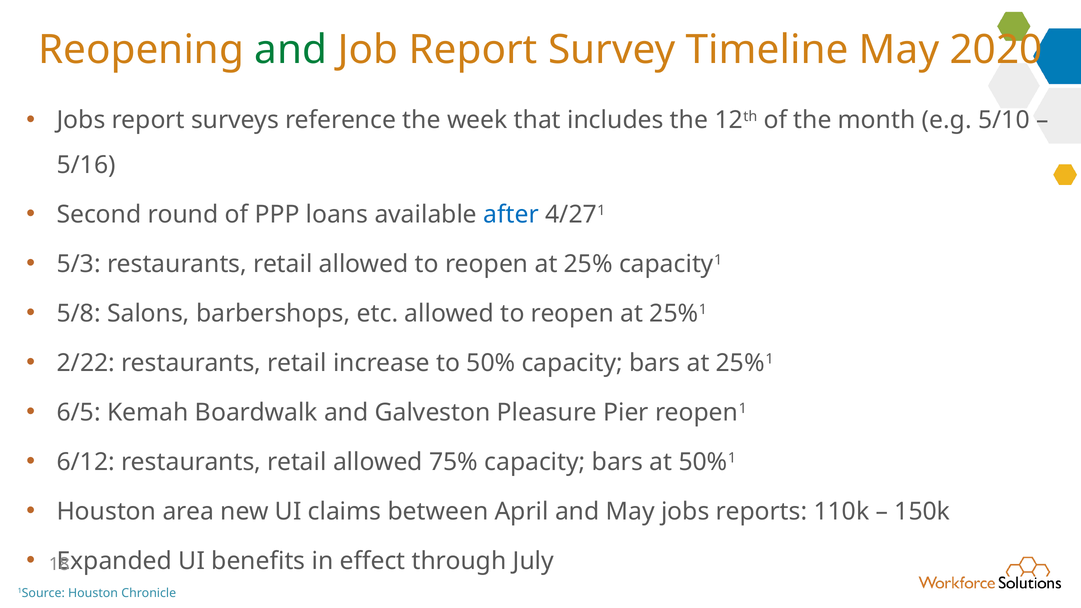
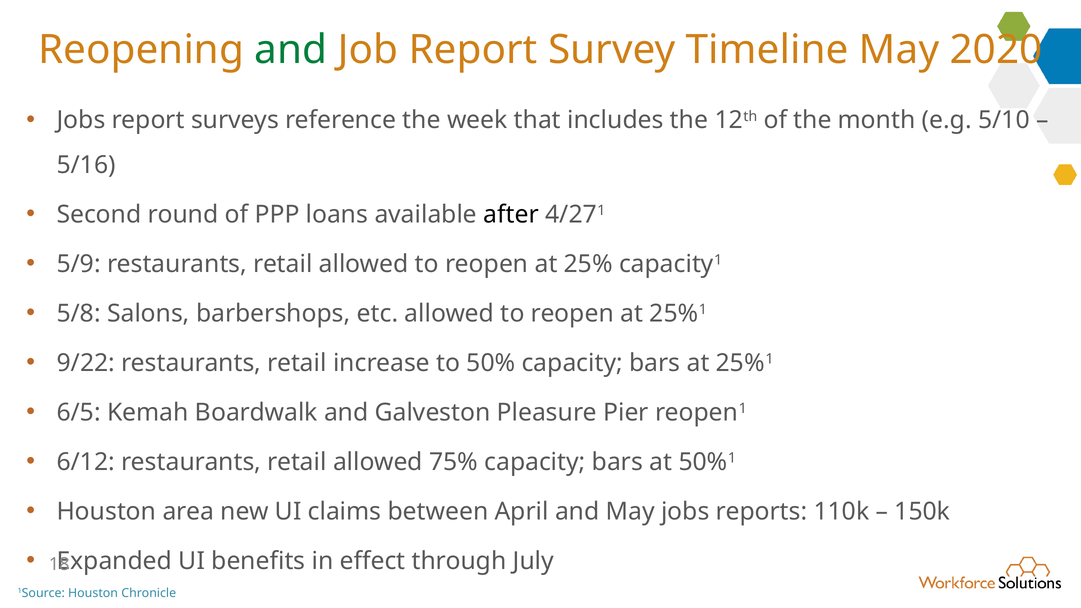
after colour: blue -> black
5/3: 5/3 -> 5/9
2/22: 2/22 -> 9/22
